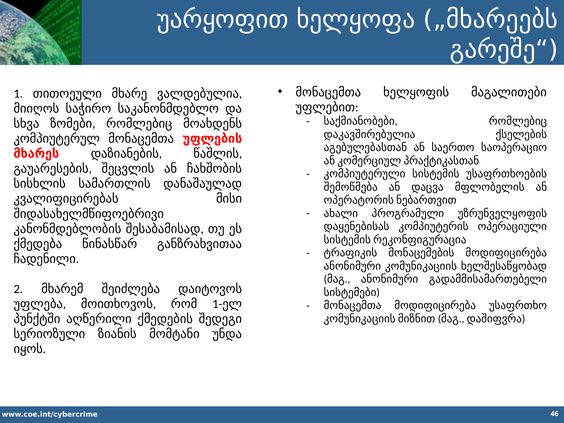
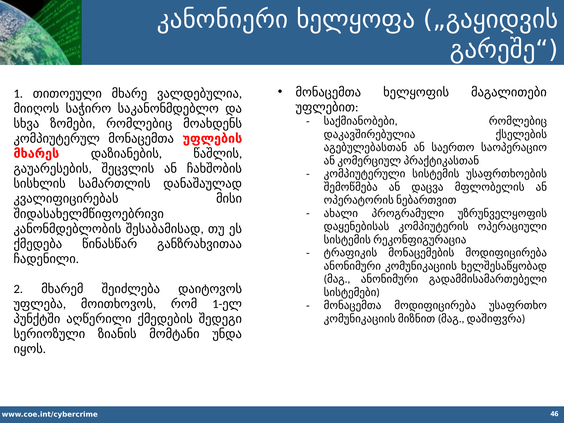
უარყოფით: უარყოფით -> კანონიერი
„მხარეებს: „მხარეებს -> „გაყიდვის
